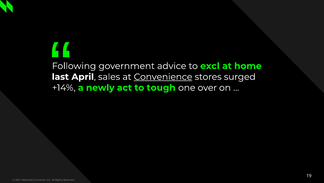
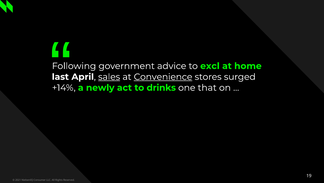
sales underline: none -> present
tough: tough -> drinks
over: over -> that
